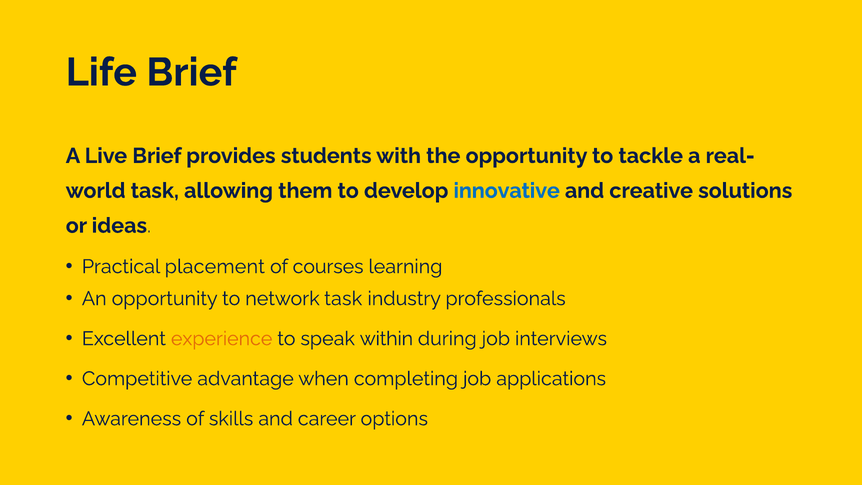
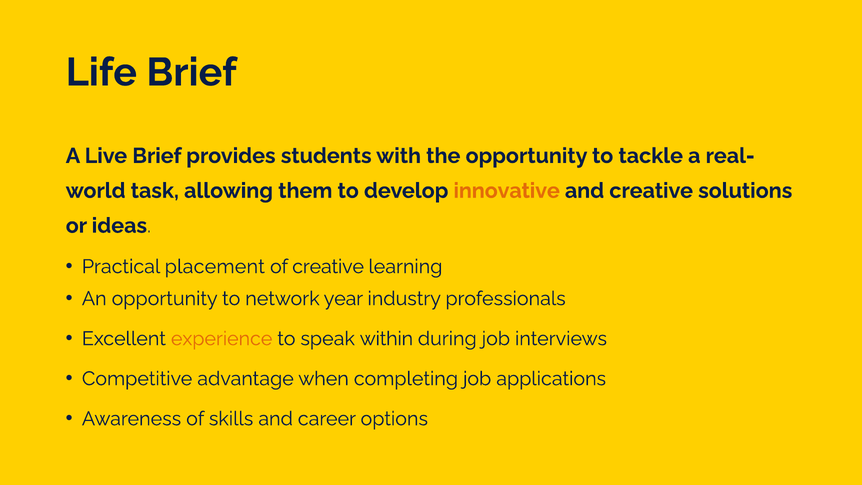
innovative colour: blue -> orange
of courses: courses -> creative
network task: task -> year
